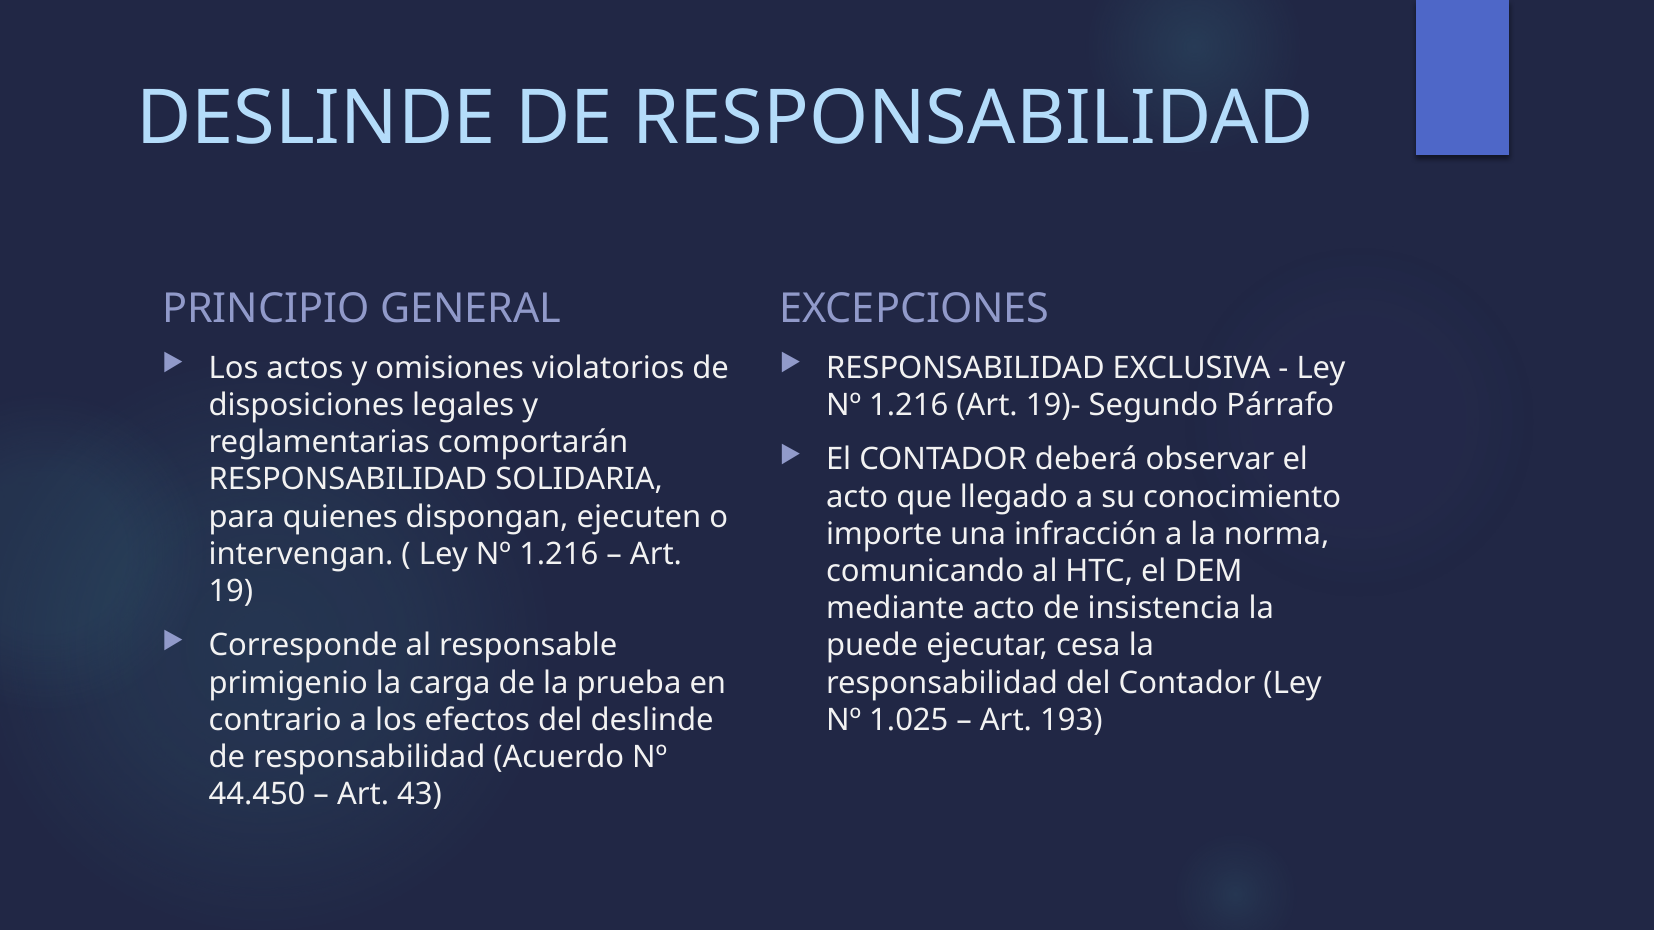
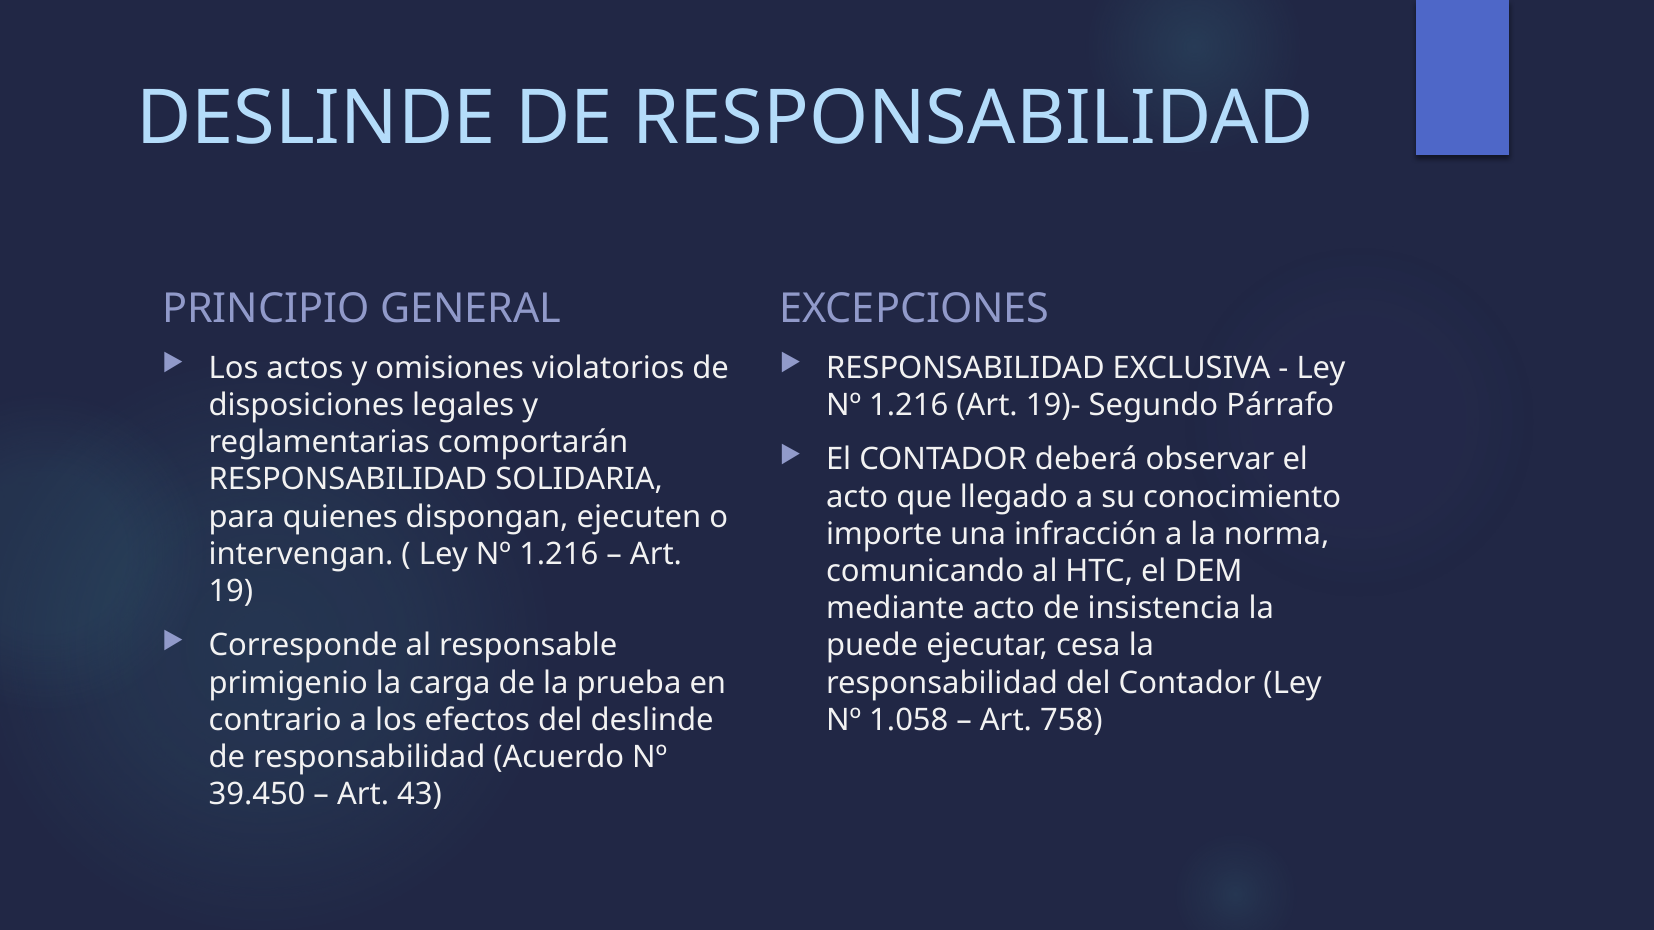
1.025: 1.025 -> 1.058
193: 193 -> 758
44.450: 44.450 -> 39.450
